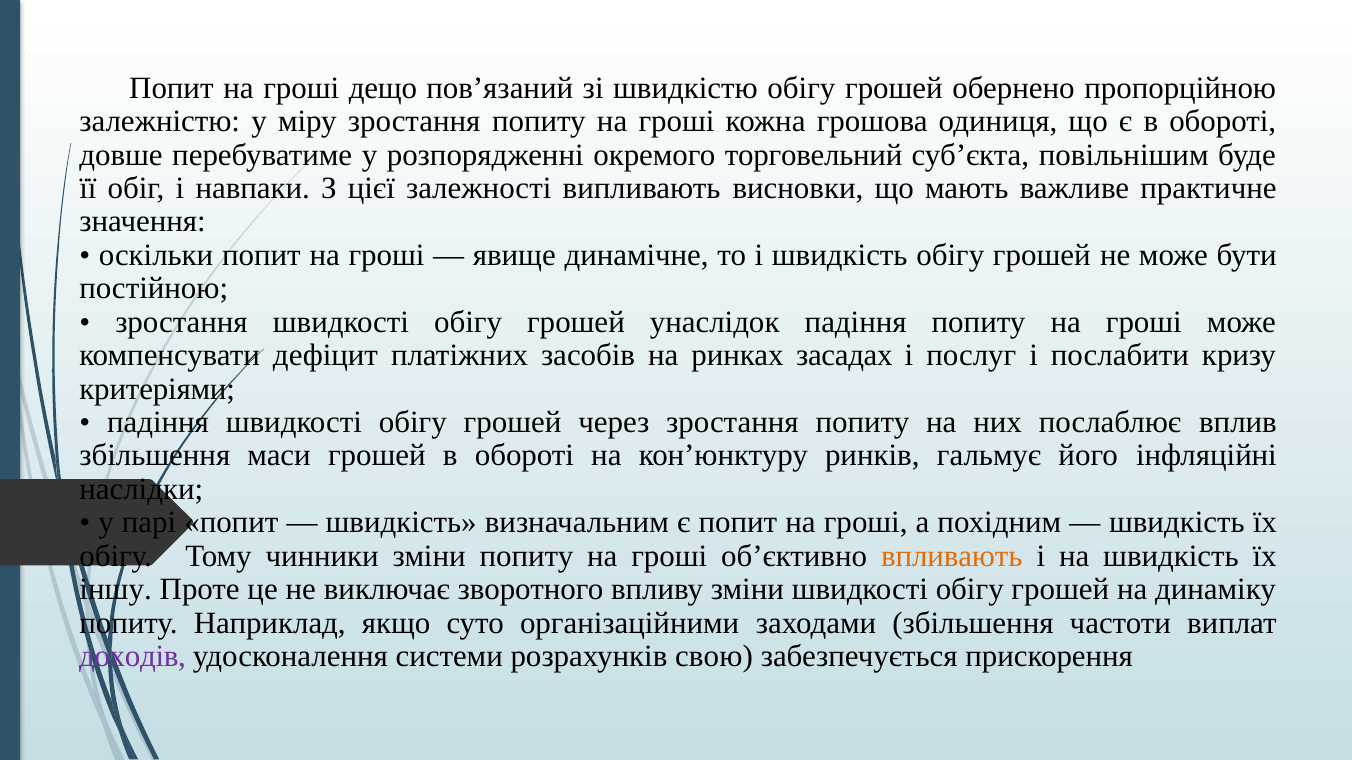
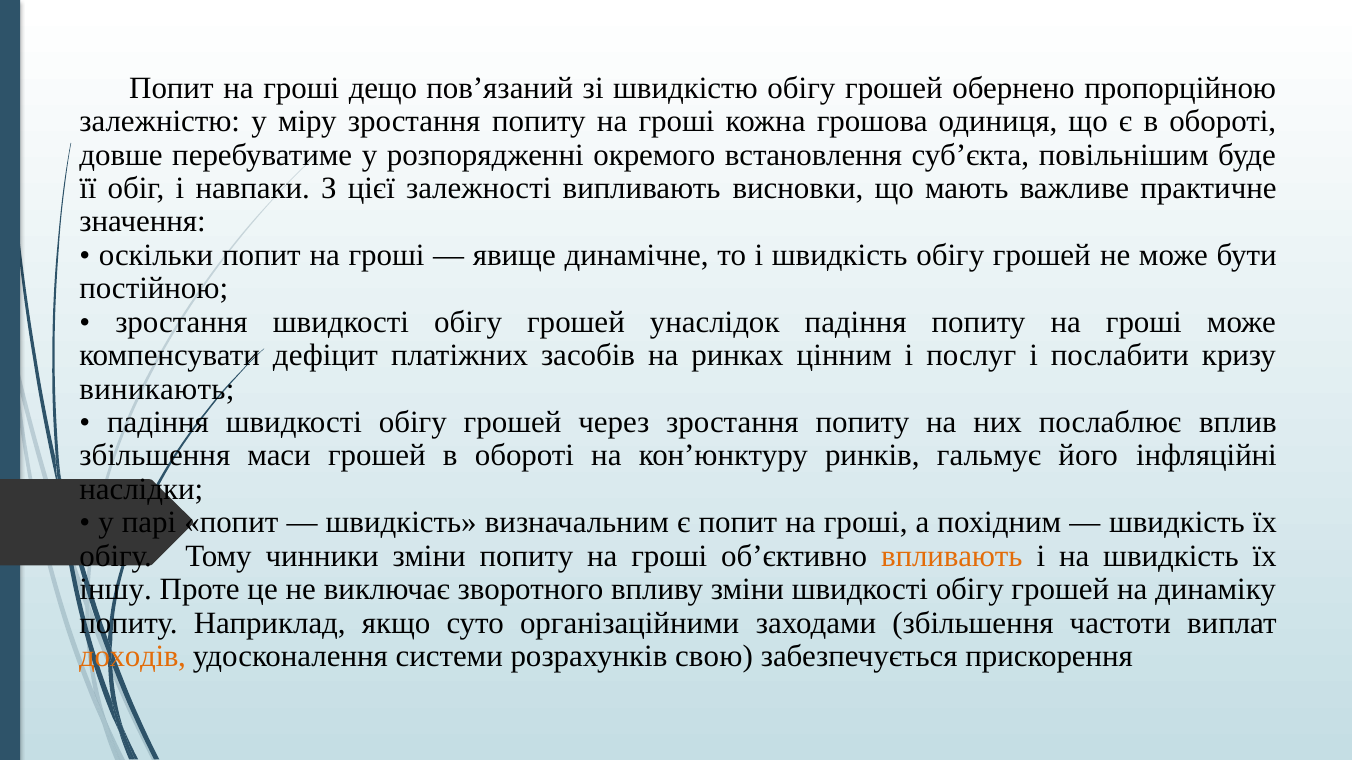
торговельний: торговельний -> встановлення
засадах: засадах -> цінним
критеріями: критеріями -> виникають
доходів colour: purple -> orange
